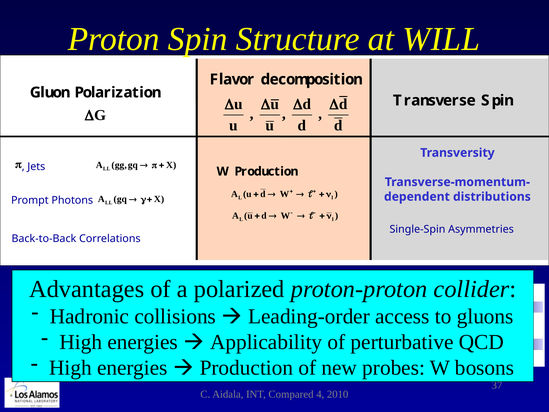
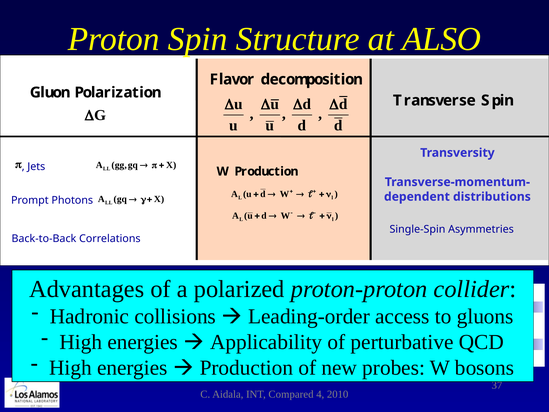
WILL: WILL -> ALSO
